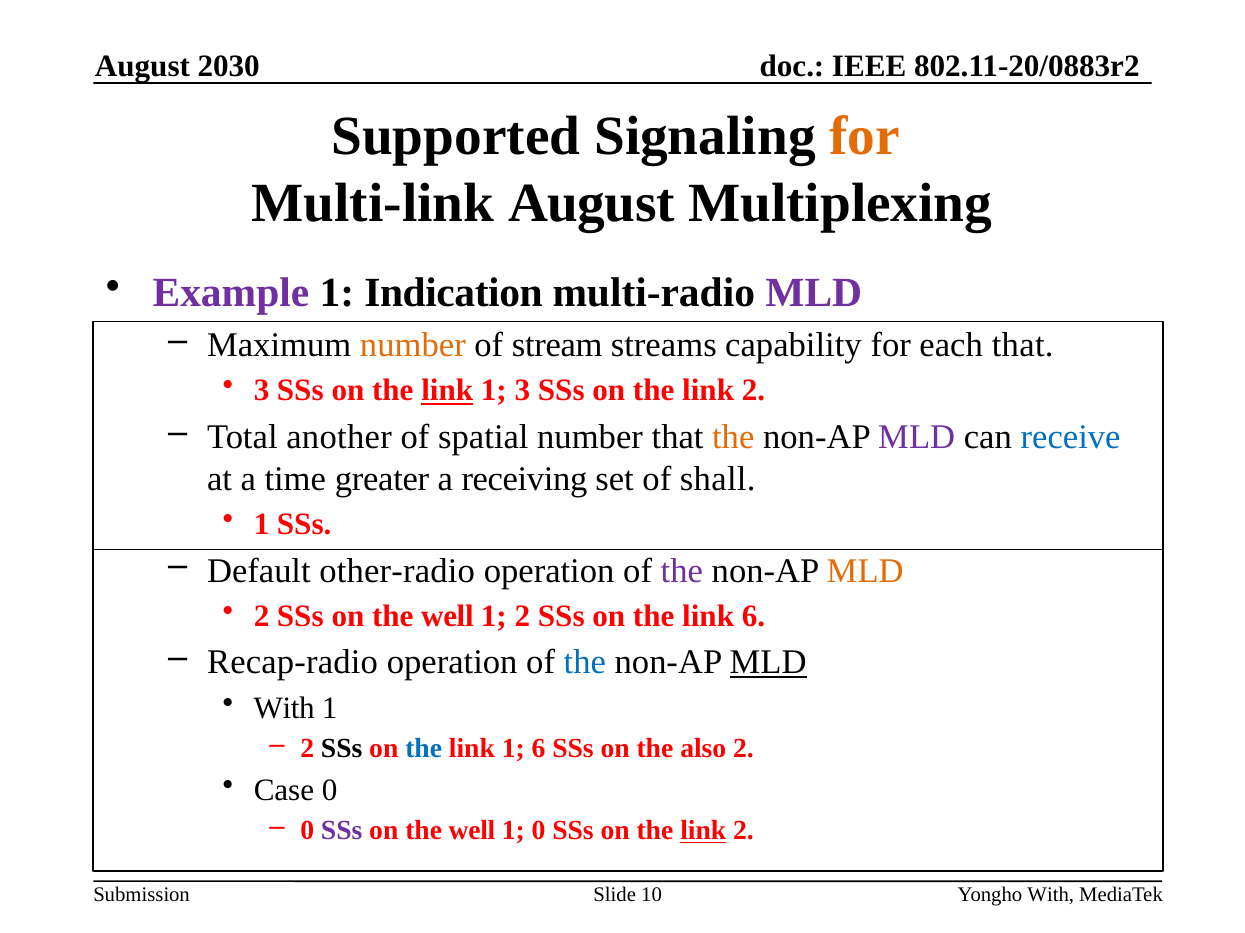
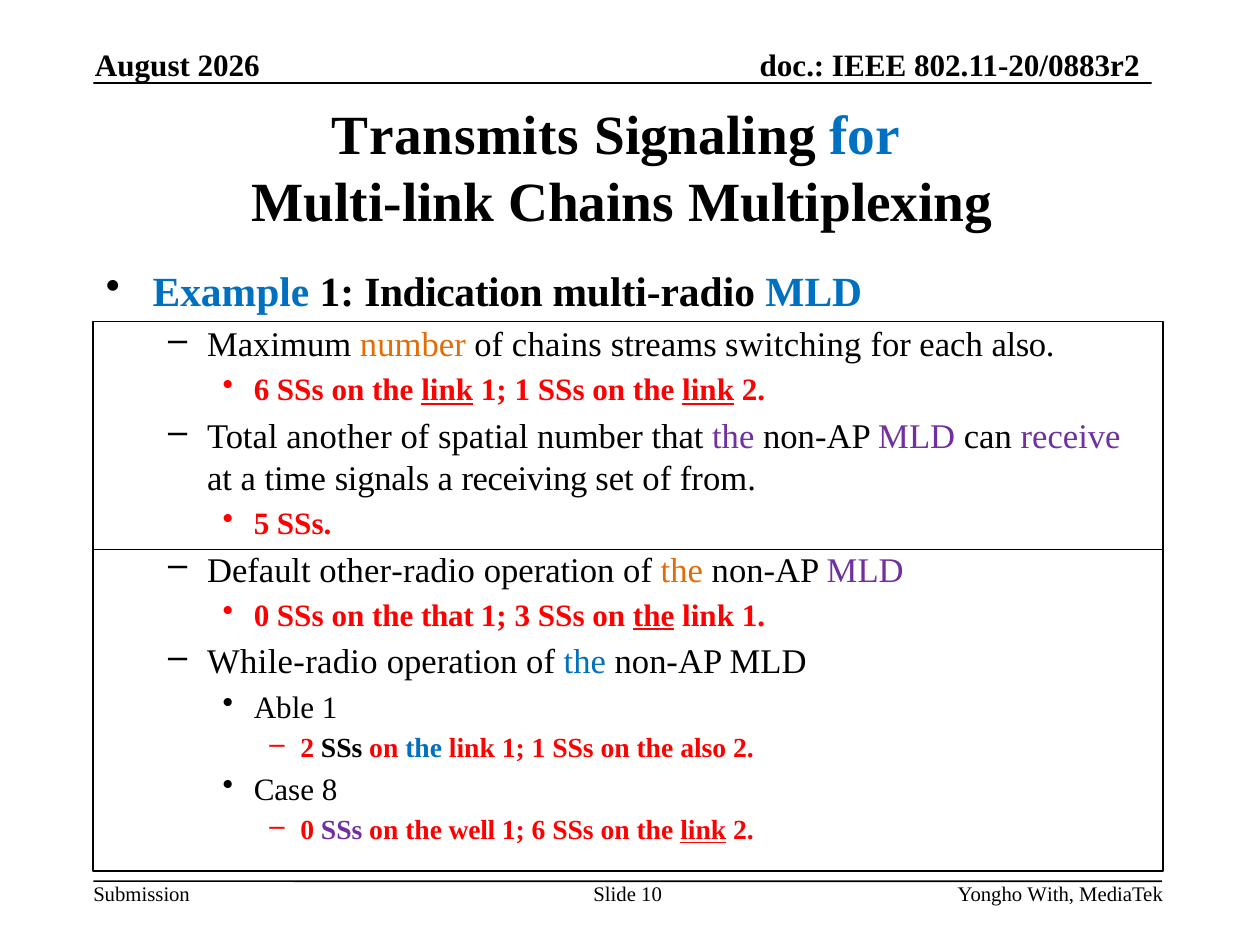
2030: 2030 -> 2026
Supported: Supported -> Transmits
for at (865, 137) colour: orange -> blue
Multi-link August: August -> Chains
Example colour: purple -> blue
MLD at (814, 293) colour: purple -> blue
of stream: stream -> chains
capability: capability -> switching
each that: that -> also
3 at (262, 391): 3 -> 6
3 at (522, 391): 3 -> 1
link at (708, 391) underline: none -> present
the at (733, 438) colour: orange -> purple
receive colour: blue -> purple
greater: greater -> signals
shall: shall -> from
1 at (262, 524): 1 -> 5
the at (682, 571) colour: purple -> orange
MLD at (865, 571) colour: orange -> purple
2 at (262, 616): 2 -> 0
well at (447, 616): well -> that
1 2: 2 -> 3
the at (654, 616) underline: none -> present
6 at (754, 616): 6 -> 1
Recap-radio: Recap-radio -> While-radio
MLD at (768, 663) underline: present -> none
With at (284, 708): With -> Able
6 at (539, 749): 6 -> 1
Case 0: 0 -> 8
1 0: 0 -> 6
